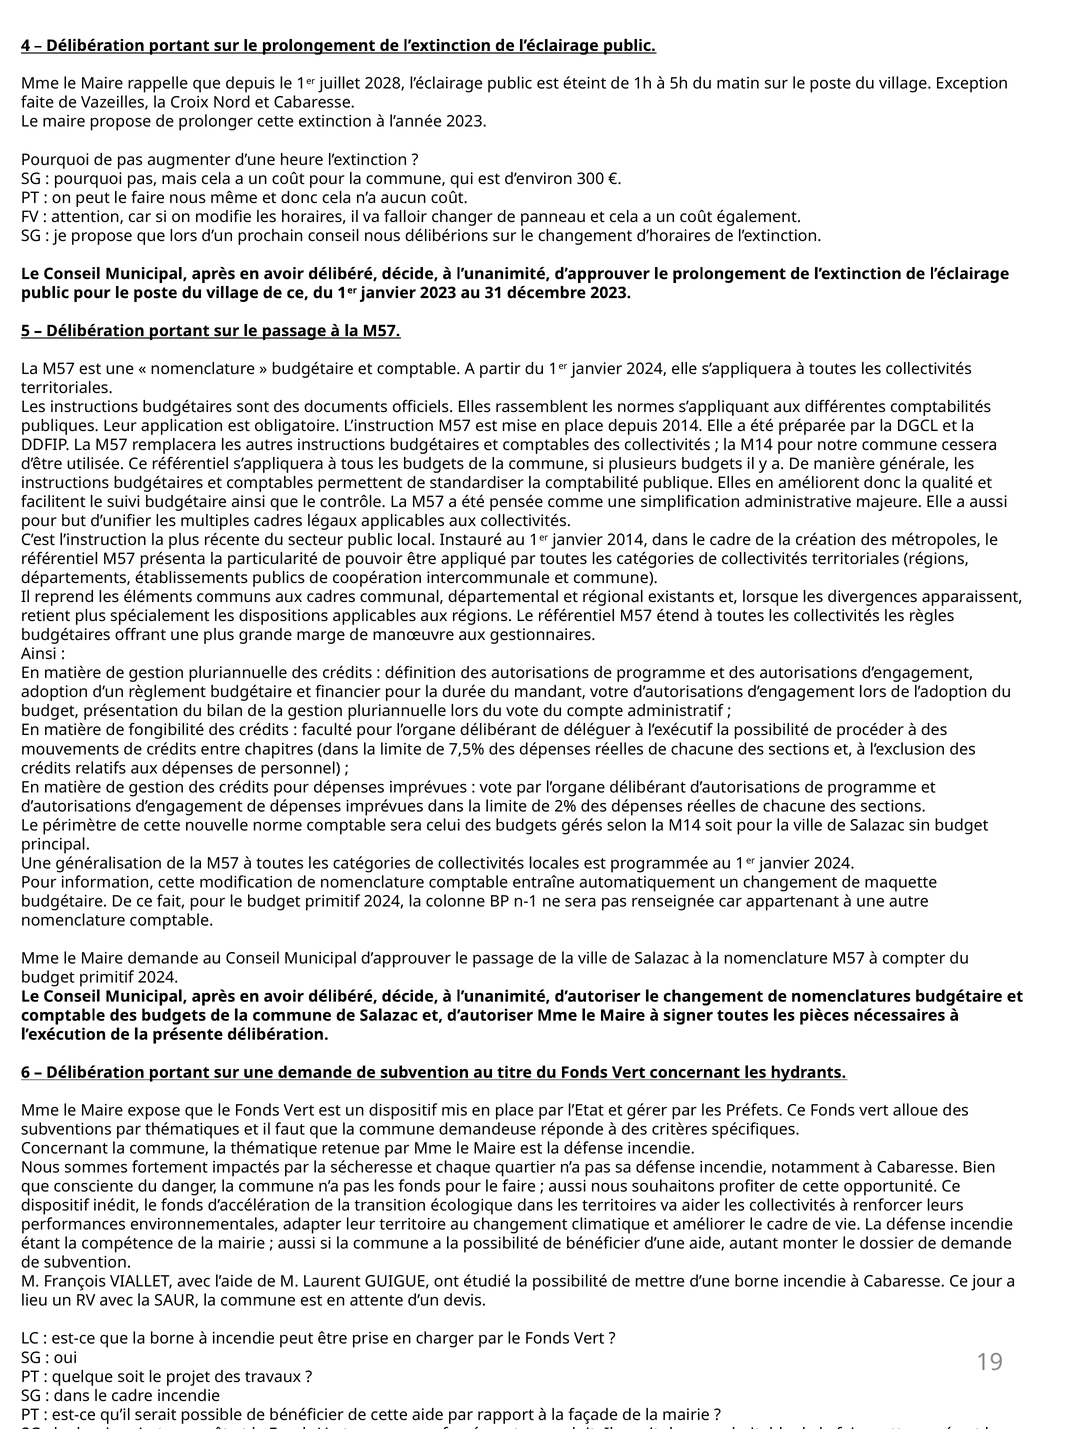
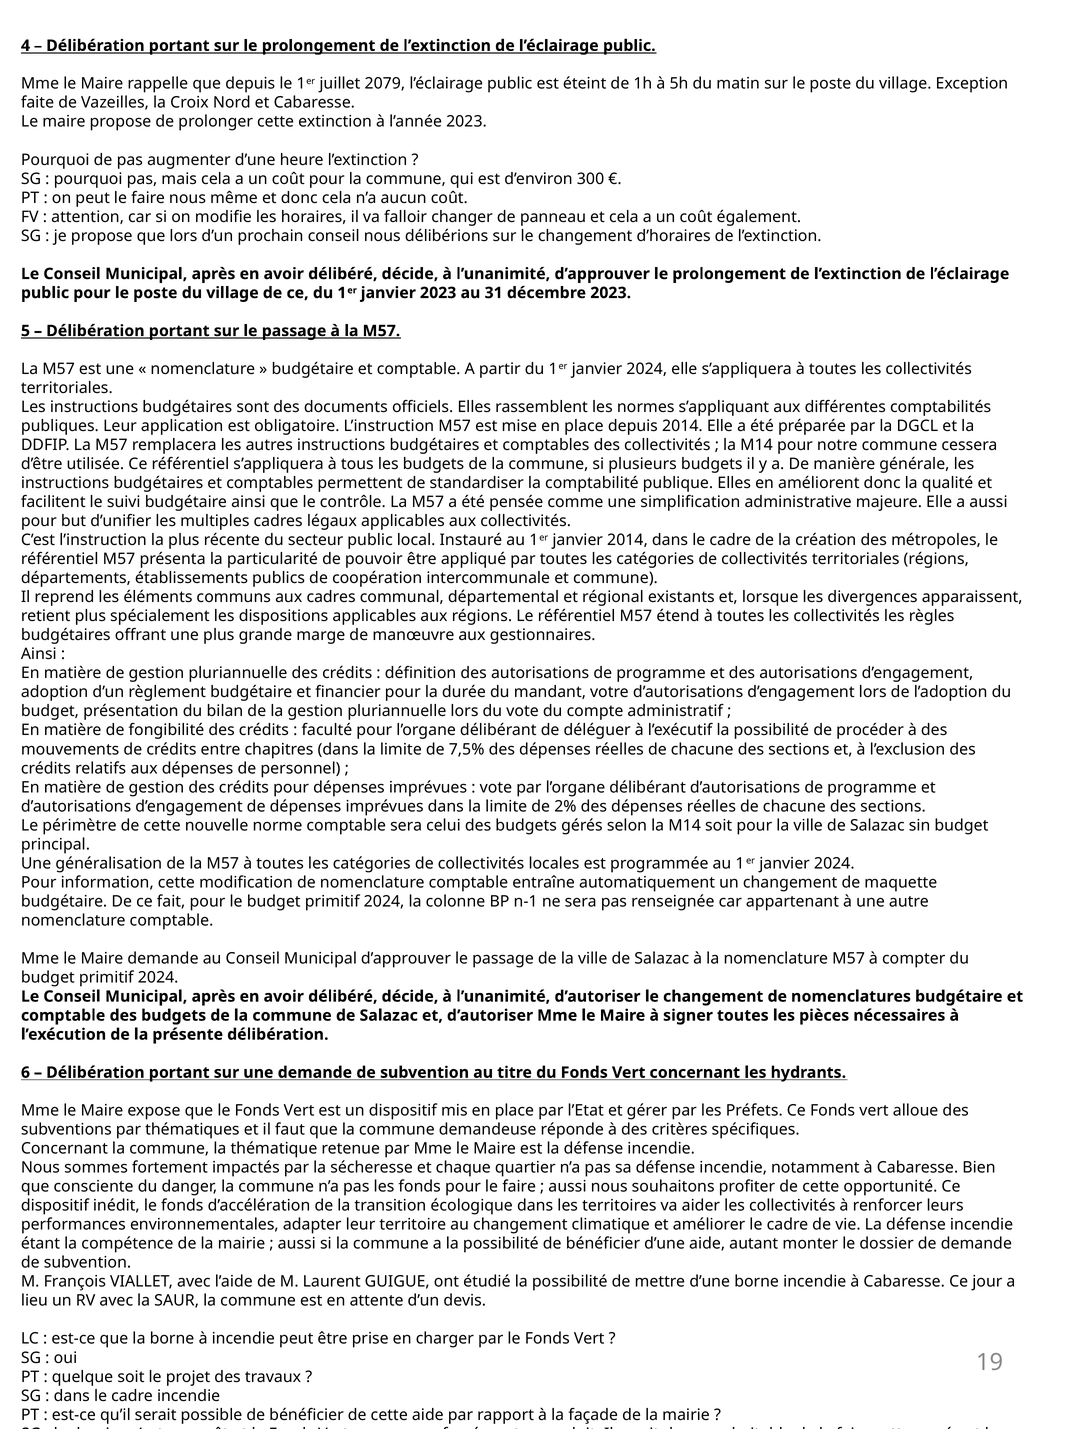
2028: 2028 -> 2079
